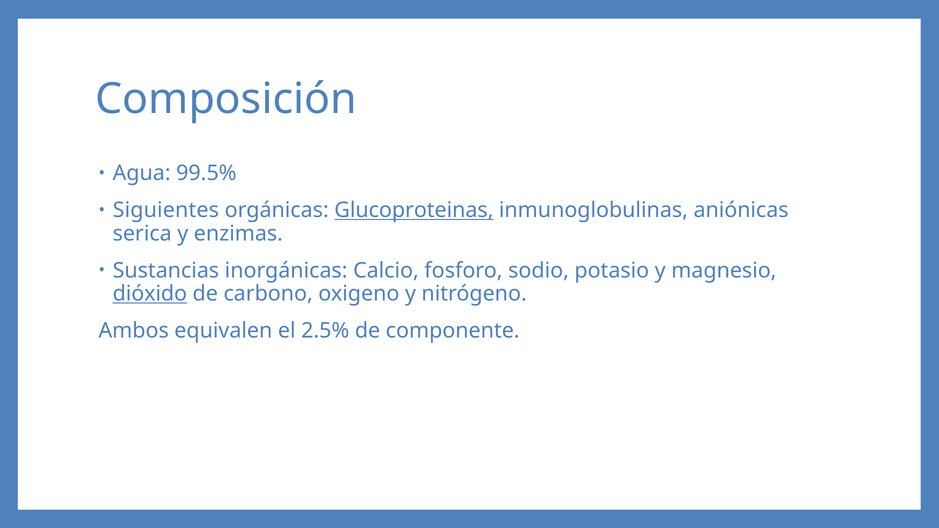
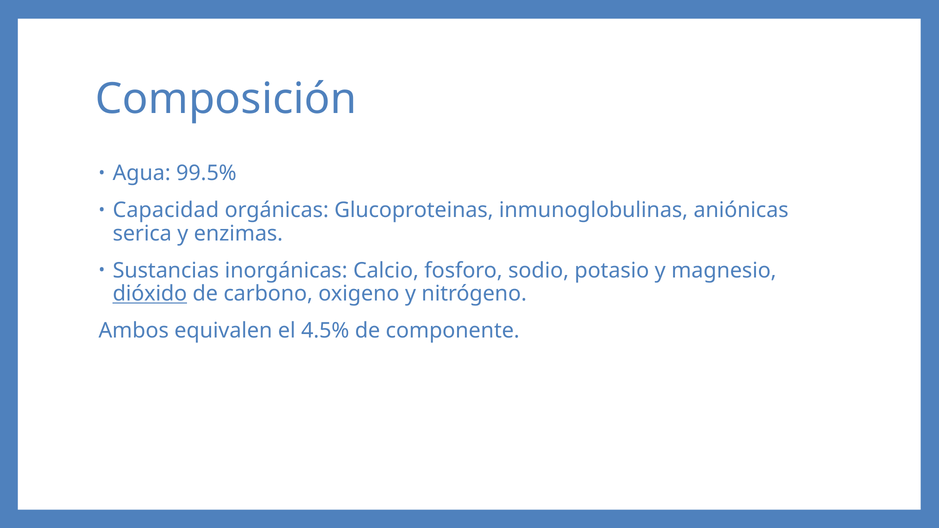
Siguientes: Siguientes -> Capacidad
Glucoproteinas underline: present -> none
2.5%: 2.5% -> 4.5%
